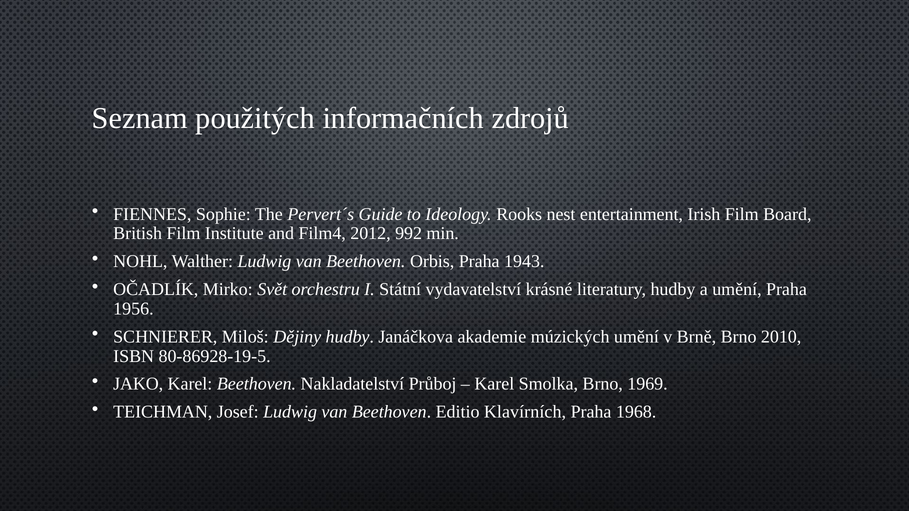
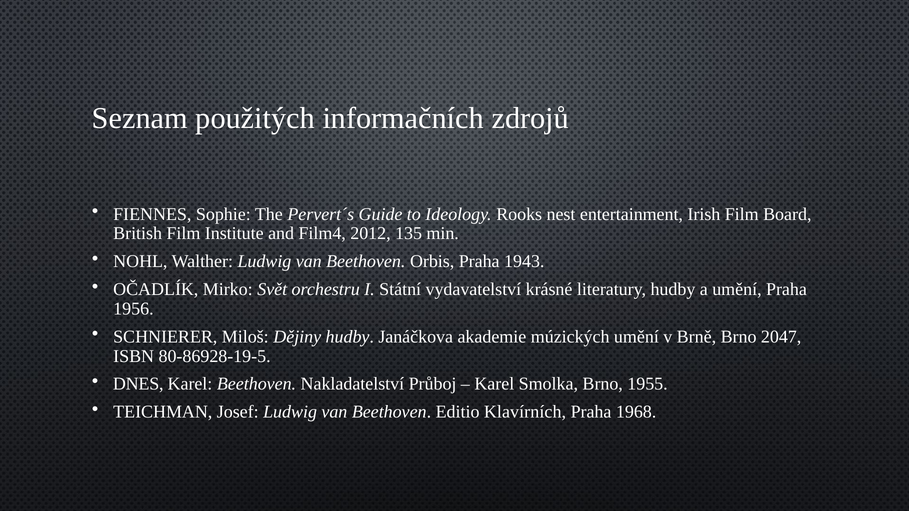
992: 992 -> 135
2010: 2010 -> 2047
JAKO: JAKO -> DNES
1969: 1969 -> 1955
